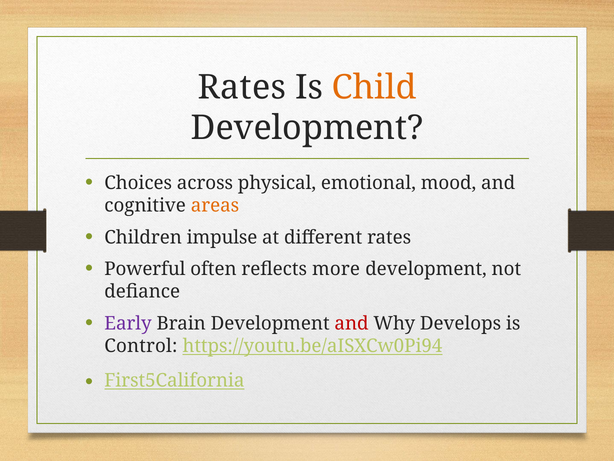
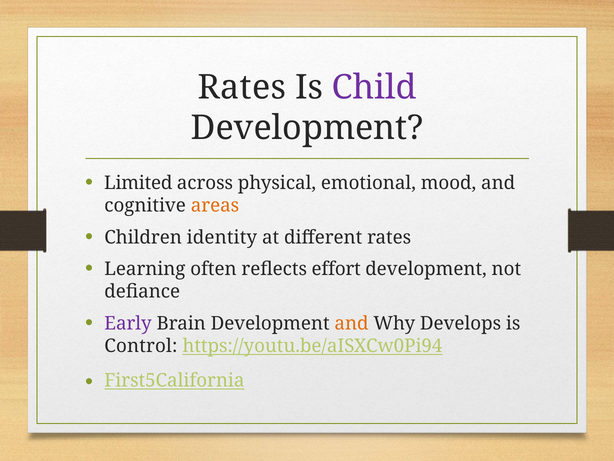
Child colour: orange -> purple
Choices: Choices -> Limited
impulse: impulse -> identity
Powerful: Powerful -> Learning
more: more -> effort
and at (352, 323) colour: red -> orange
